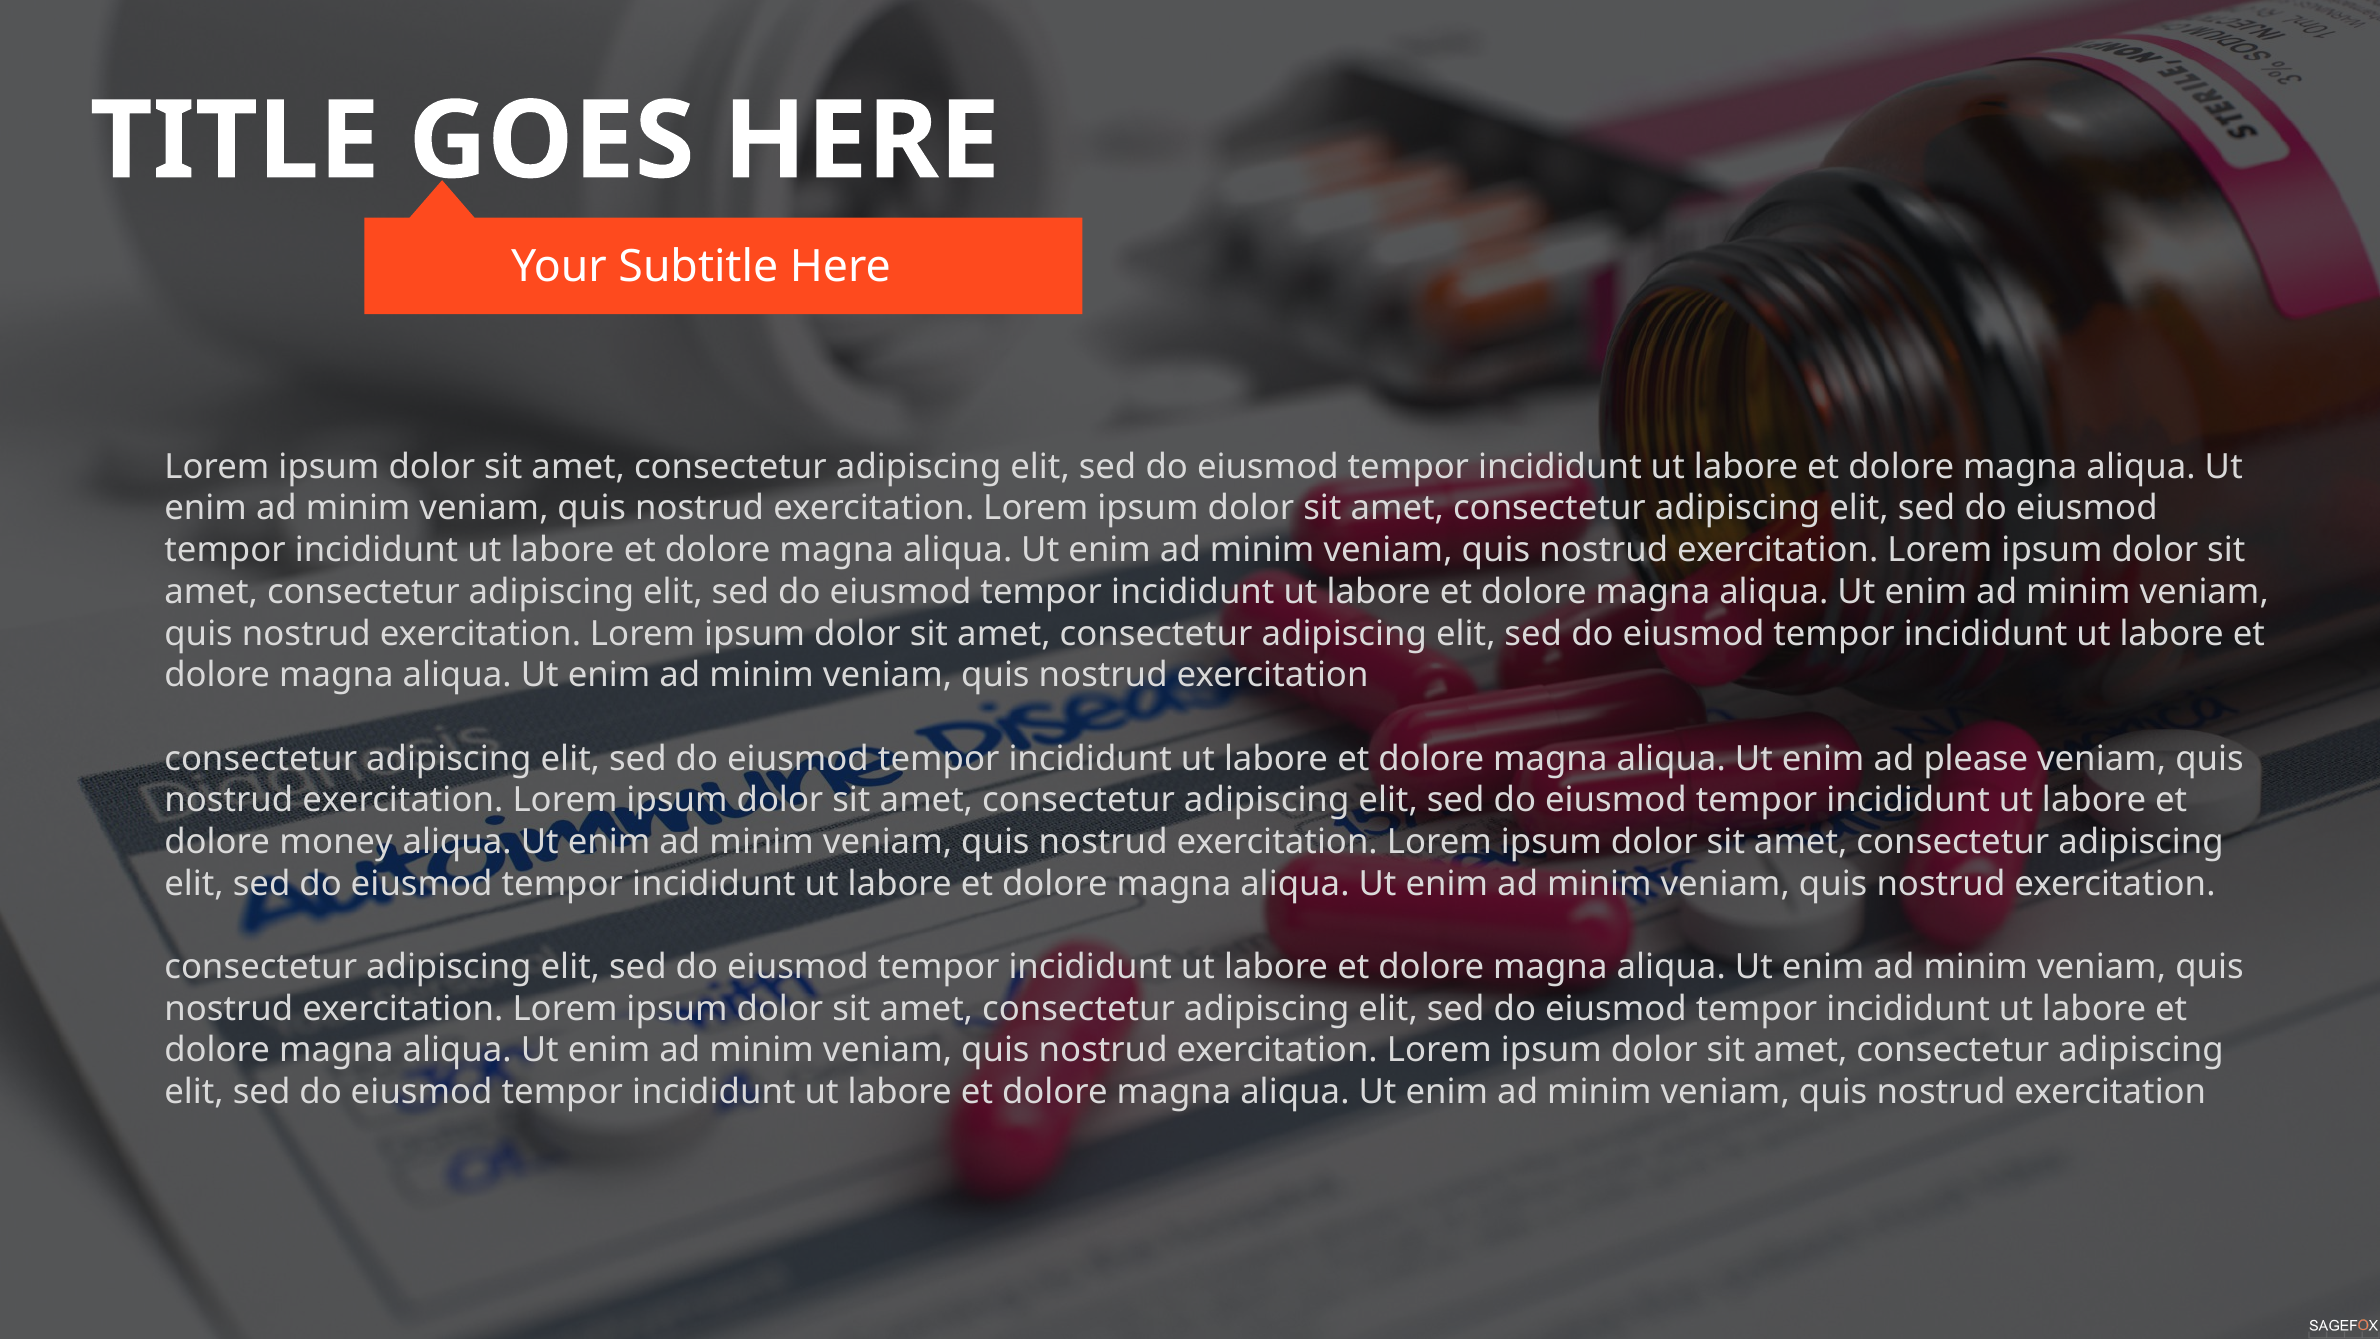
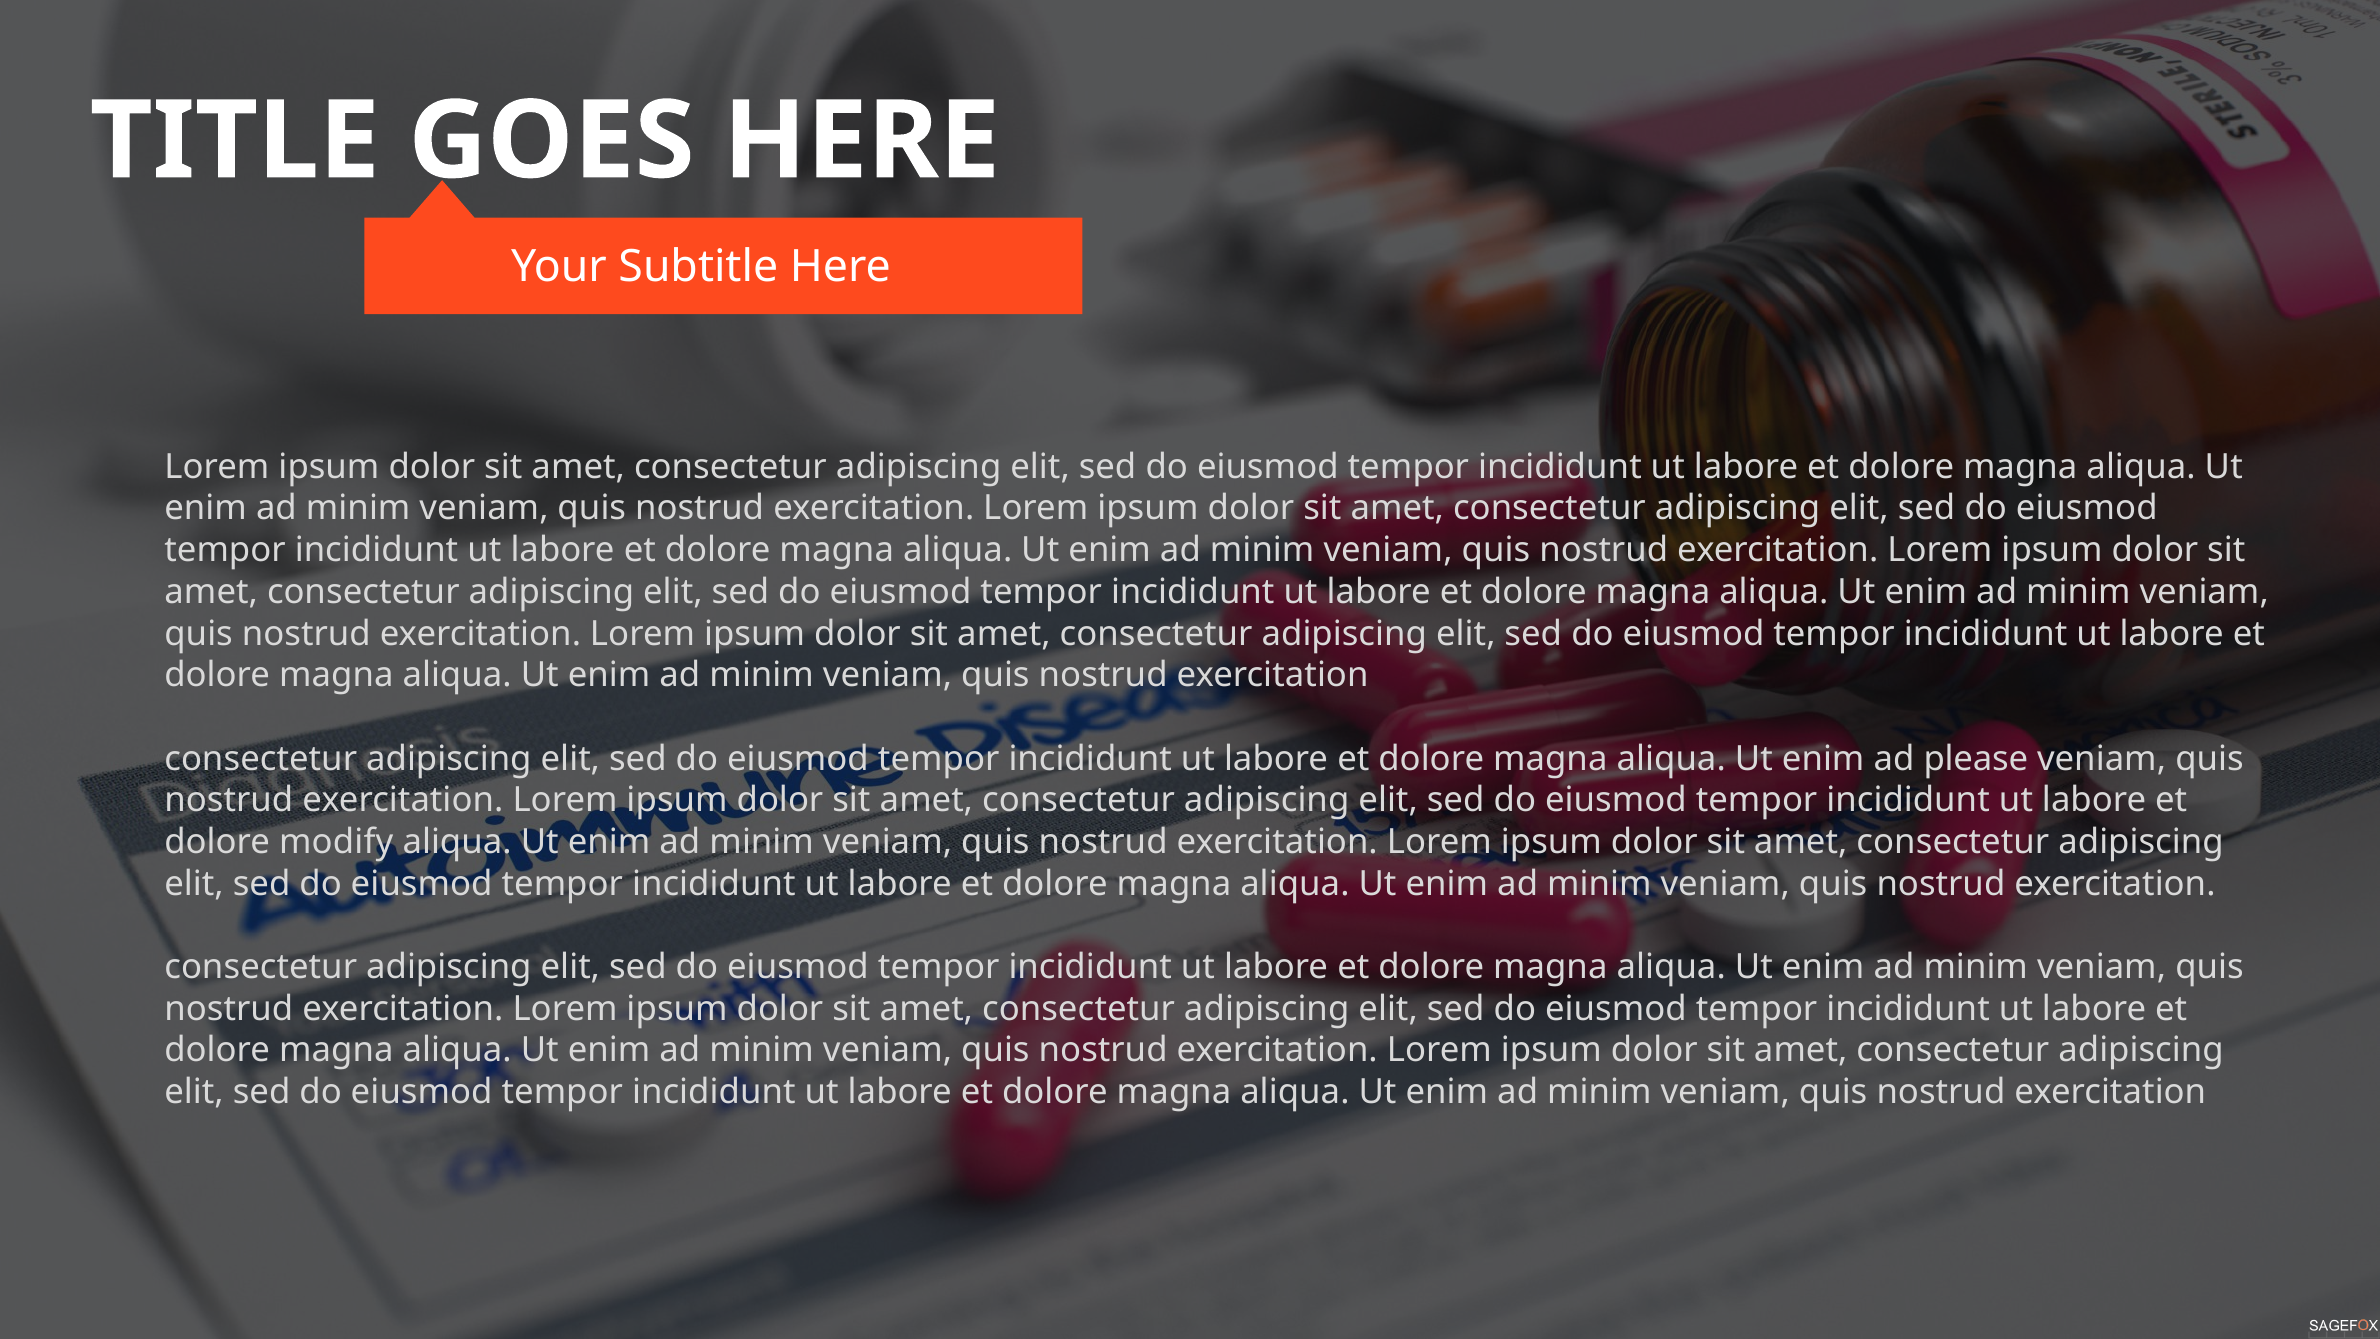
money: money -> modify
